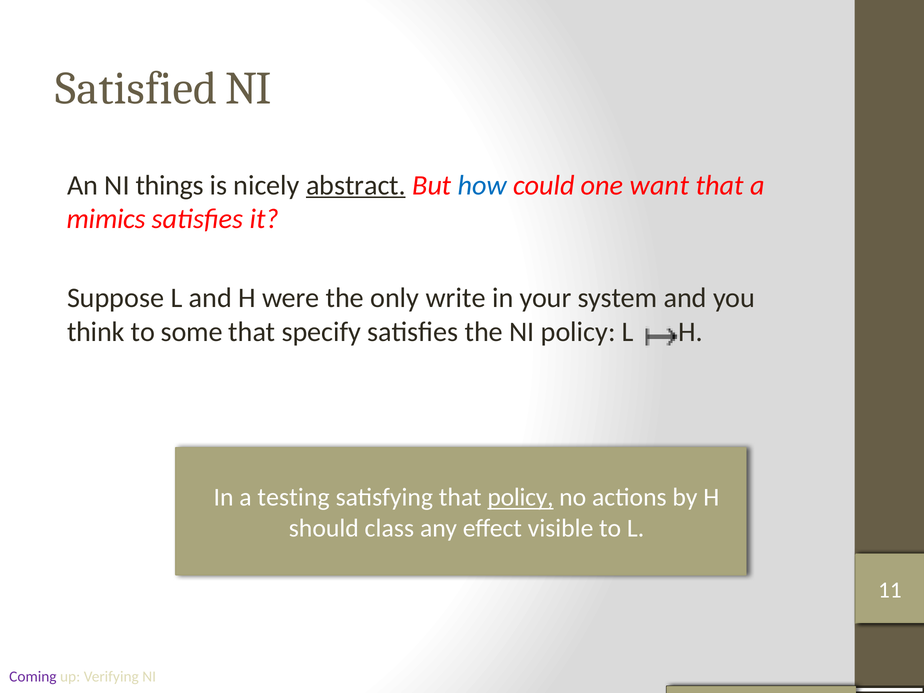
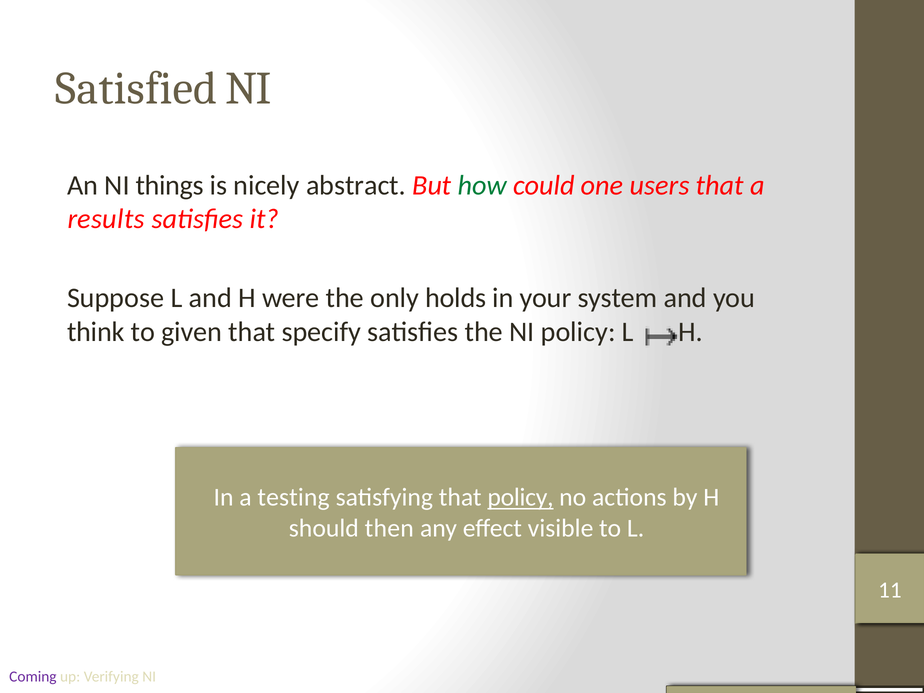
abstract underline: present -> none
how colour: blue -> green
want: want -> users
mimics: mimics -> results
write: write -> holds
some: some -> given
class: class -> then
